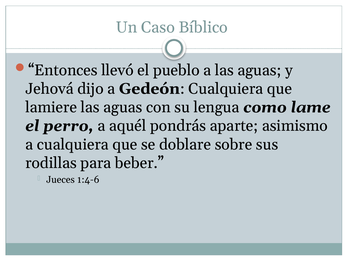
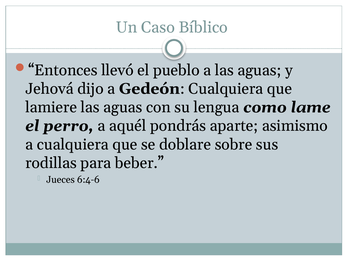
1:4-6: 1:4-6 -> 6:4-6
